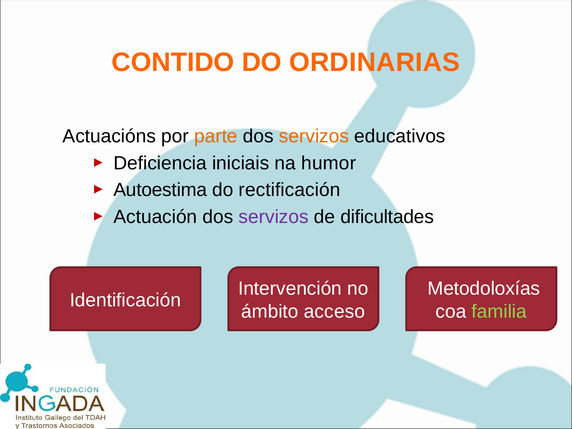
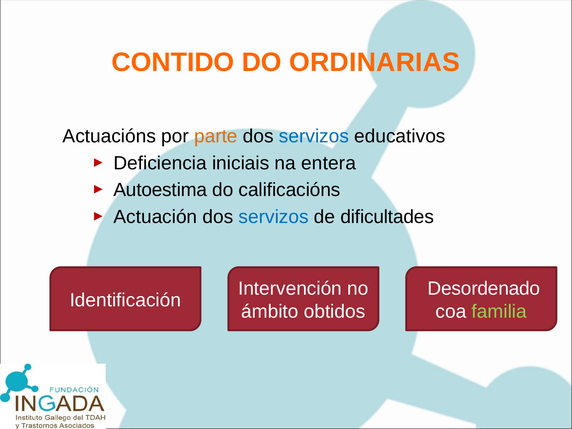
servizos at (314, 136) colour: orange -> blue
humor: humor -> entera
rectificación: rectificación -> calificacións
servizos at (274, 217) colour: purple -> blue
Metodoloxías: Metodoloxías -> Desordenado
acceso: acceso -> obtidos
